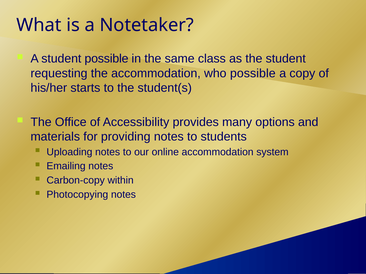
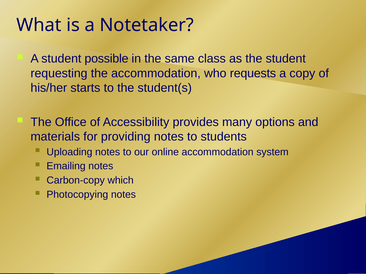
who possible: possible -> requests
within: within -> which
